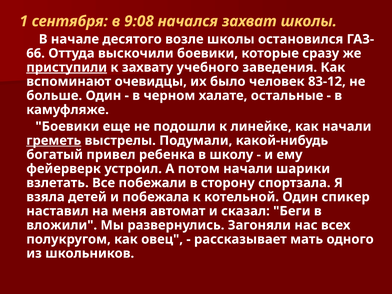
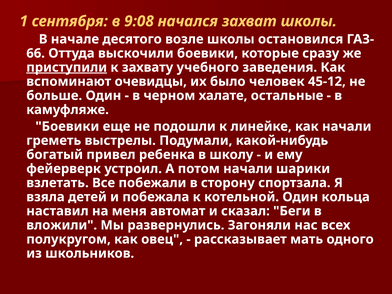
83-12: 83-12 -> 45-12
греметь underline: present -> none
спикер: спикер -> кольца
